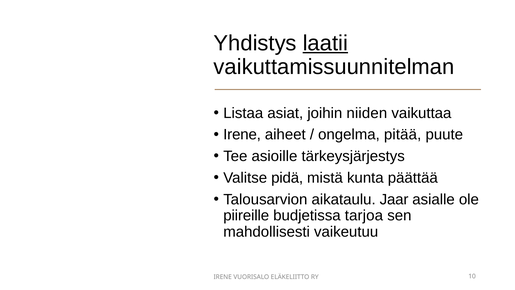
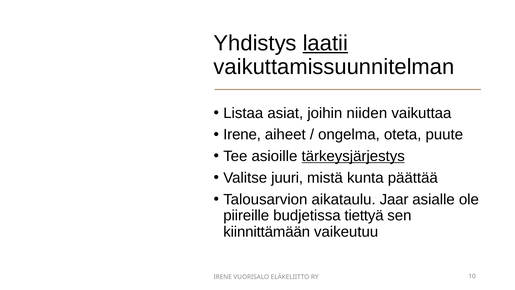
pitää: pitää -> oteta
tärkeysjärjestys underline: none -> present
pidä: pidä -> juuri
tarjoa: tarjoa -> tiettyä
mahdollisesti: mahdollisesti -> kiinnittämään
